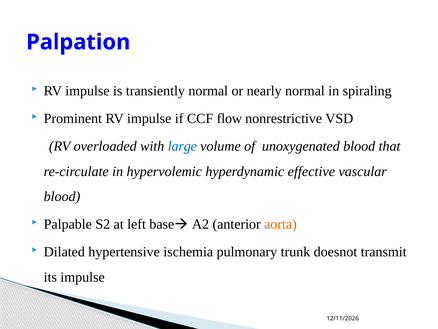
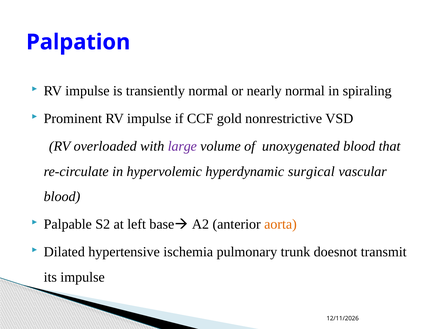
flow: flow -> gold
large colour: blue -> purple
effective: effective -> surgical
